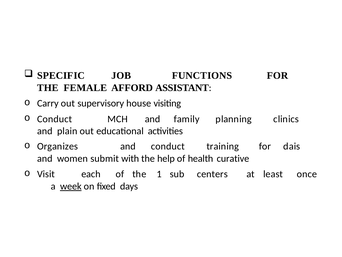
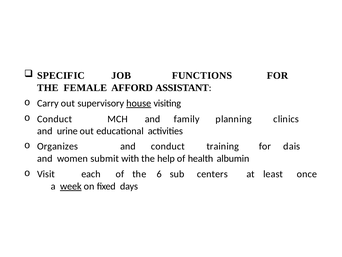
house underline: none -> present
plain: plain -> urine
curative: curative -> albumin
1: 1 -> 6
